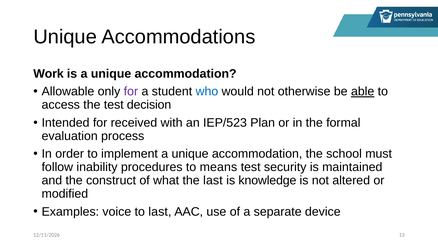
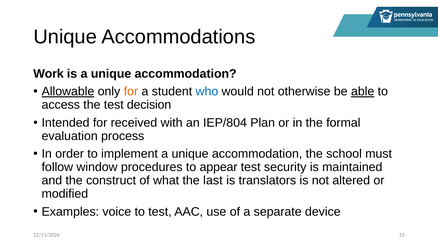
Allowable underline: none -> present
for at (131, 92) colour: purple -> orange
IEP/523: IEP/523 -> IEP/804
inability: inability -> window
means: means -> appear
knowledge: knowledge -> translators
to last: last -> test
